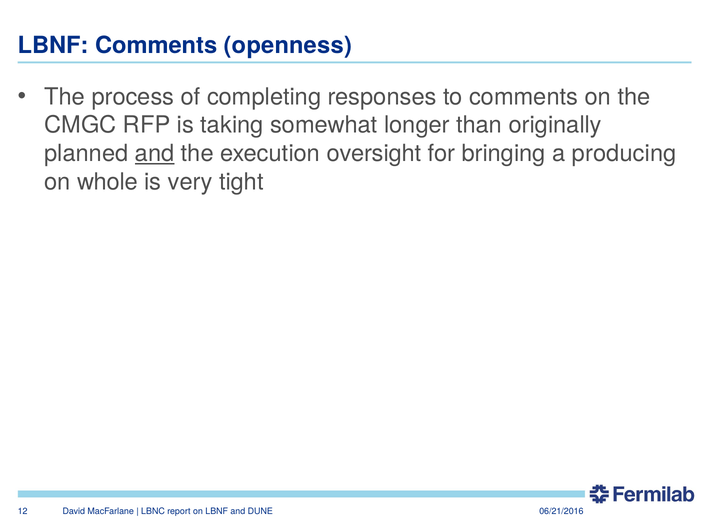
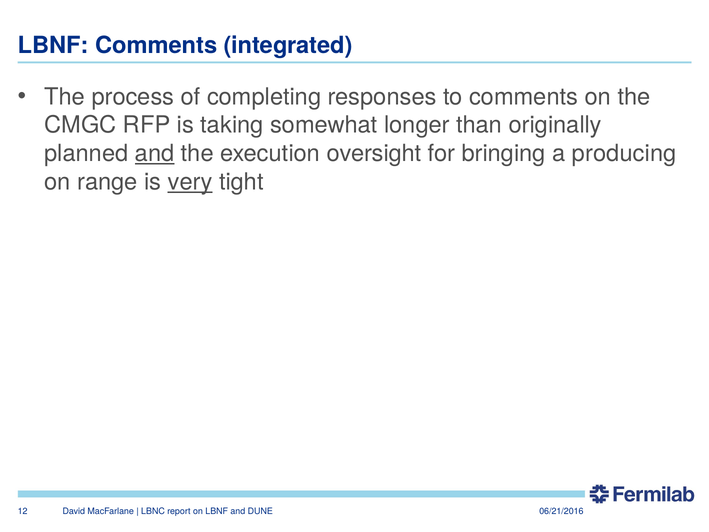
openness: openness -> integrated
whole: whole -> range
very underline: none -> present
